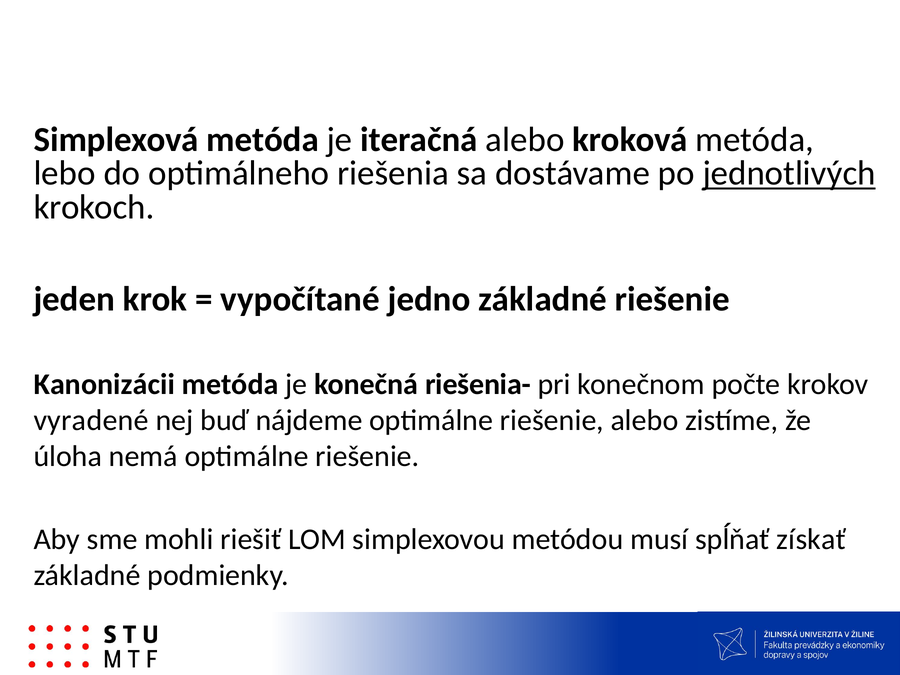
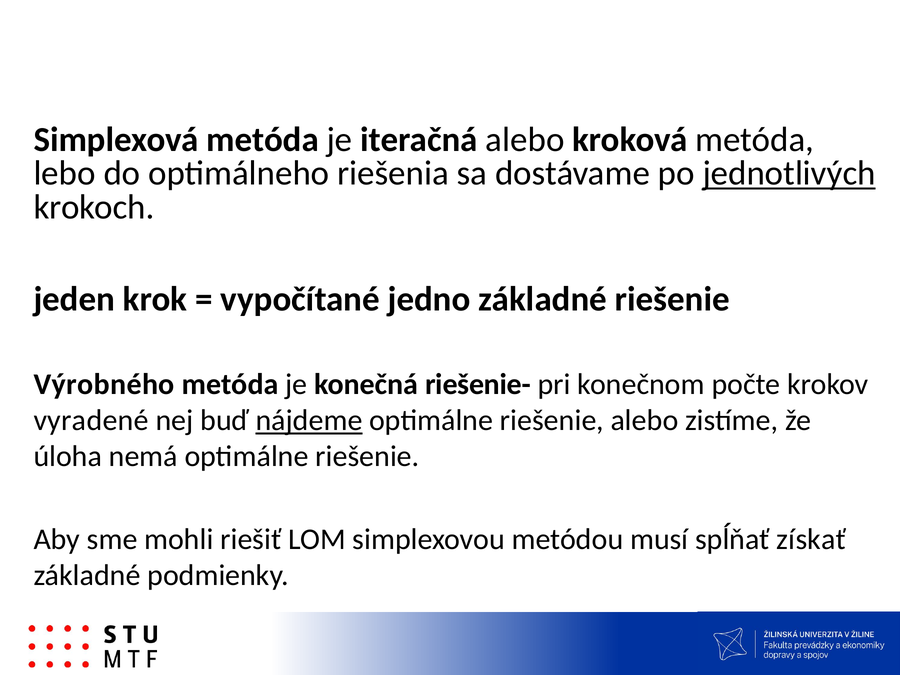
Kanonizácii: Kanonizácii -> Výrobného
riešenia-: riešenia- -> riešenie-
nájdeme underline: none -> present
